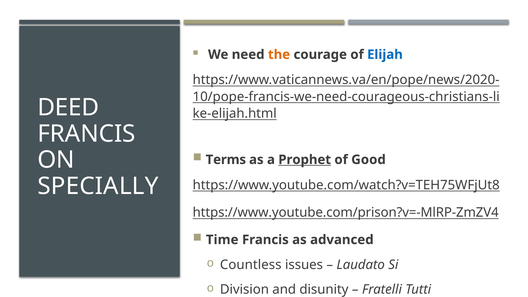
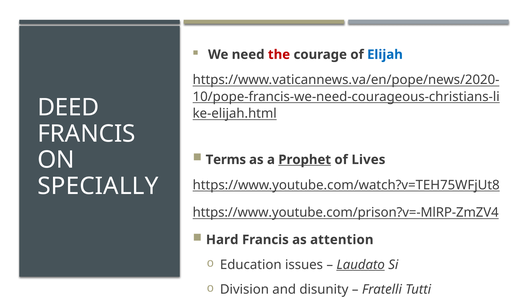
the colour: orange -> red
Good: Good -> Lives
Time: Time -> Hard
advanced: advanced -> attention
Countless: Countless -> Education
Laudato underline: none -> present
